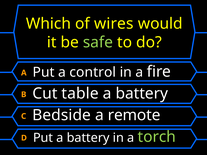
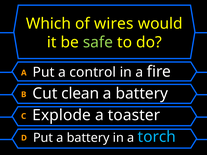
table: table -> clean
Bedside: Bedside -> Explode
remote: remote -> toaster
torch colour: light green -> light blue
